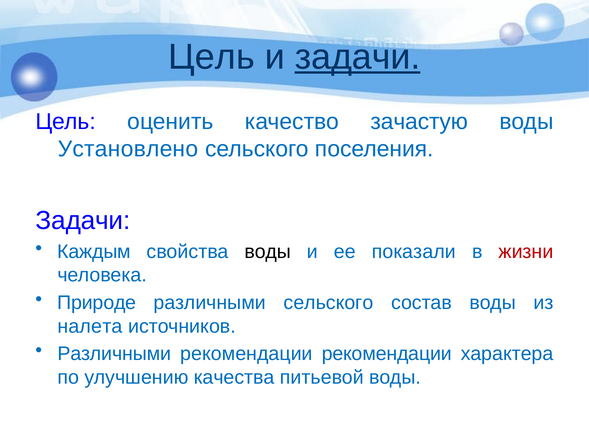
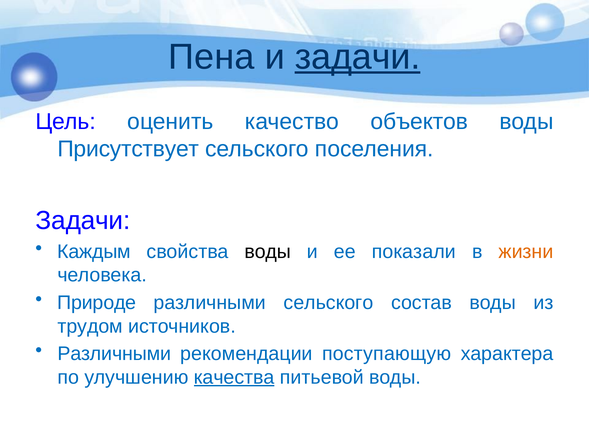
Цель at (211, 57): Цель -> Пена
зачастую: зачастую -> объектов
Установлено: Установлено -> Присутствует
жизни colour: red -> orange
налета: налета -> трудом
рекомендации рекомендации: рекомендации -> поступающую
качества underline: none -> present
